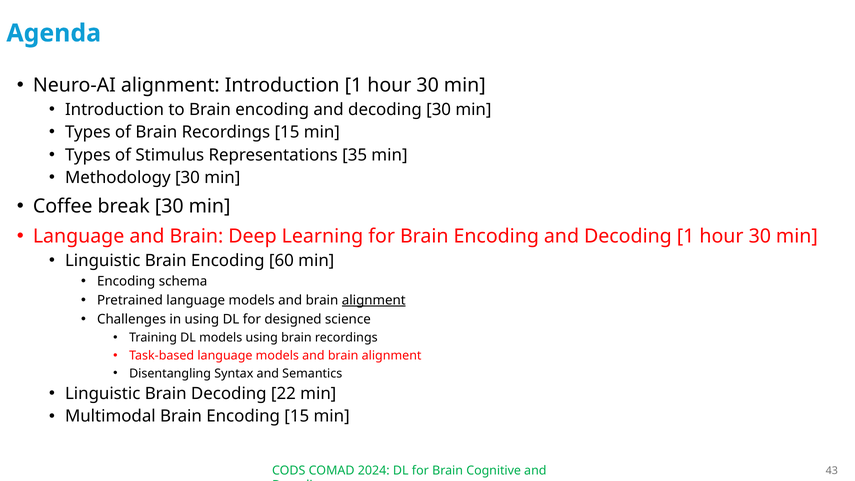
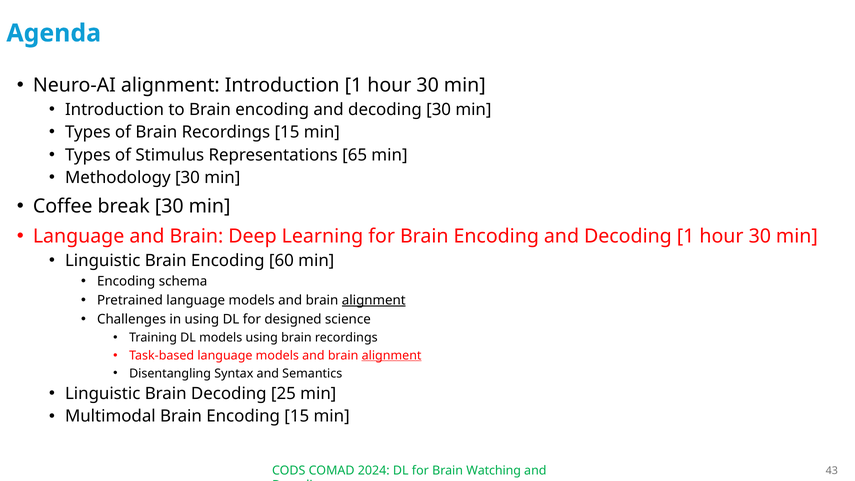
35: 35 -> 65
alignment at (392, 355) underline: none -> present
22: 22 -> 25
Cognitive: Cognitive -> Watching
